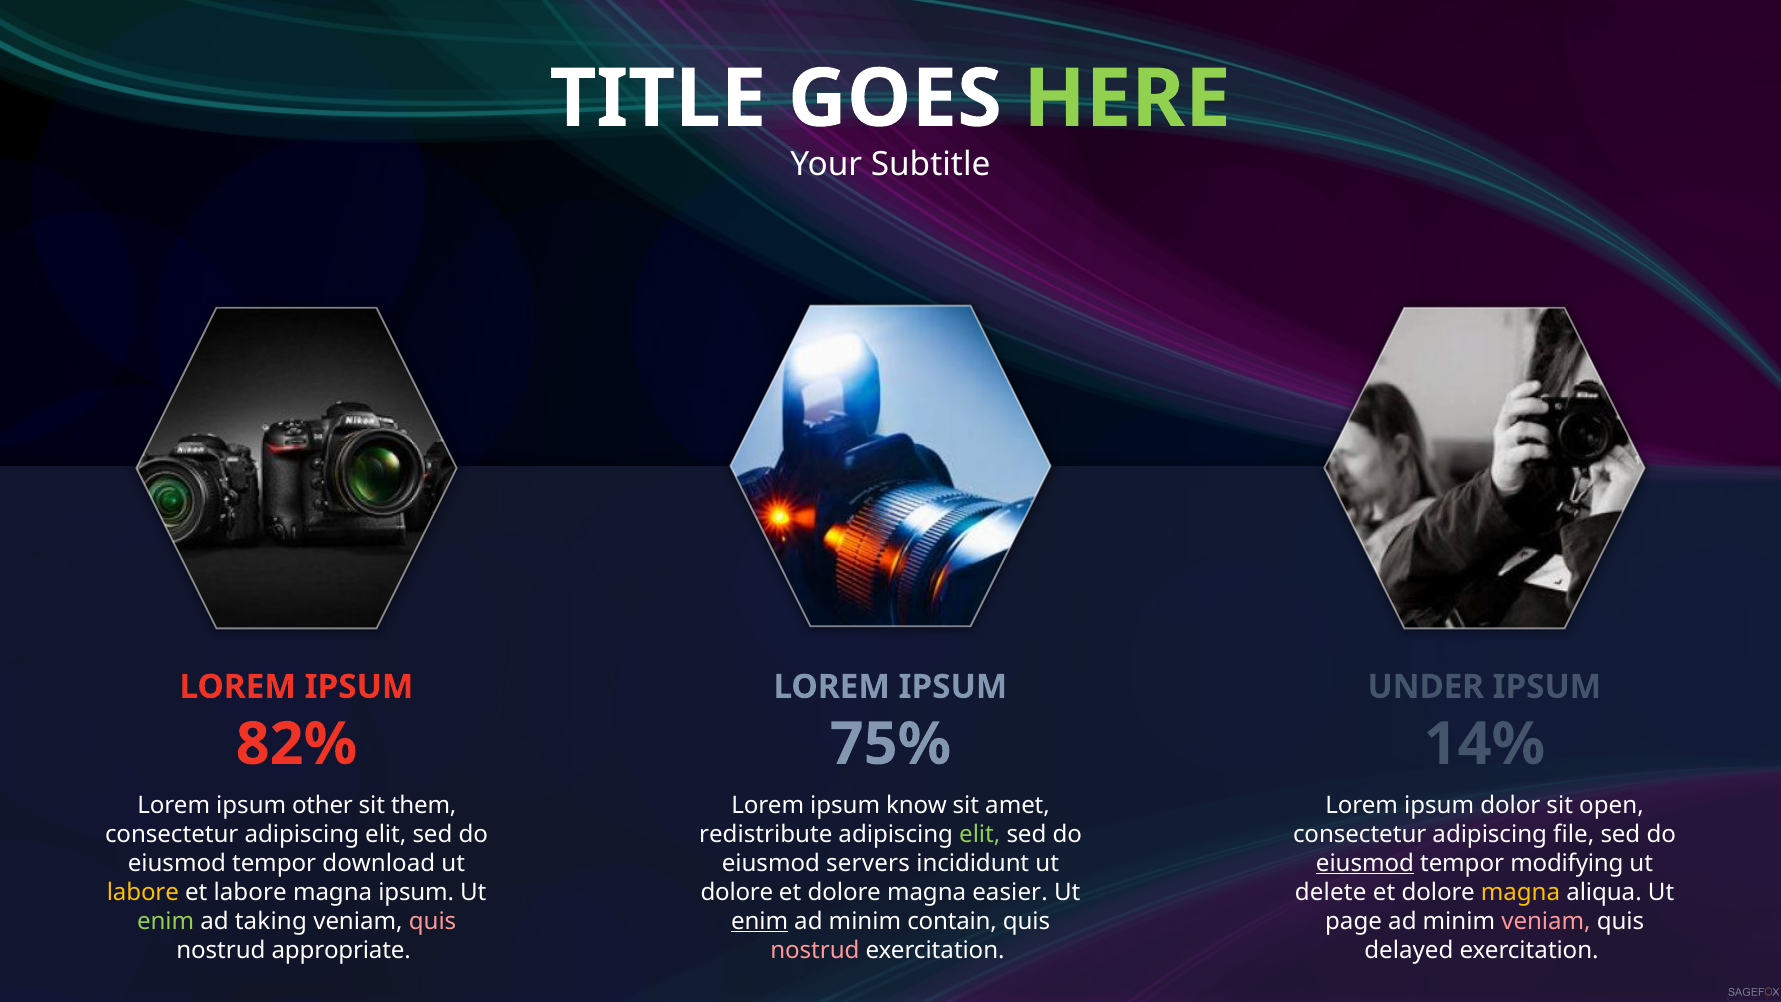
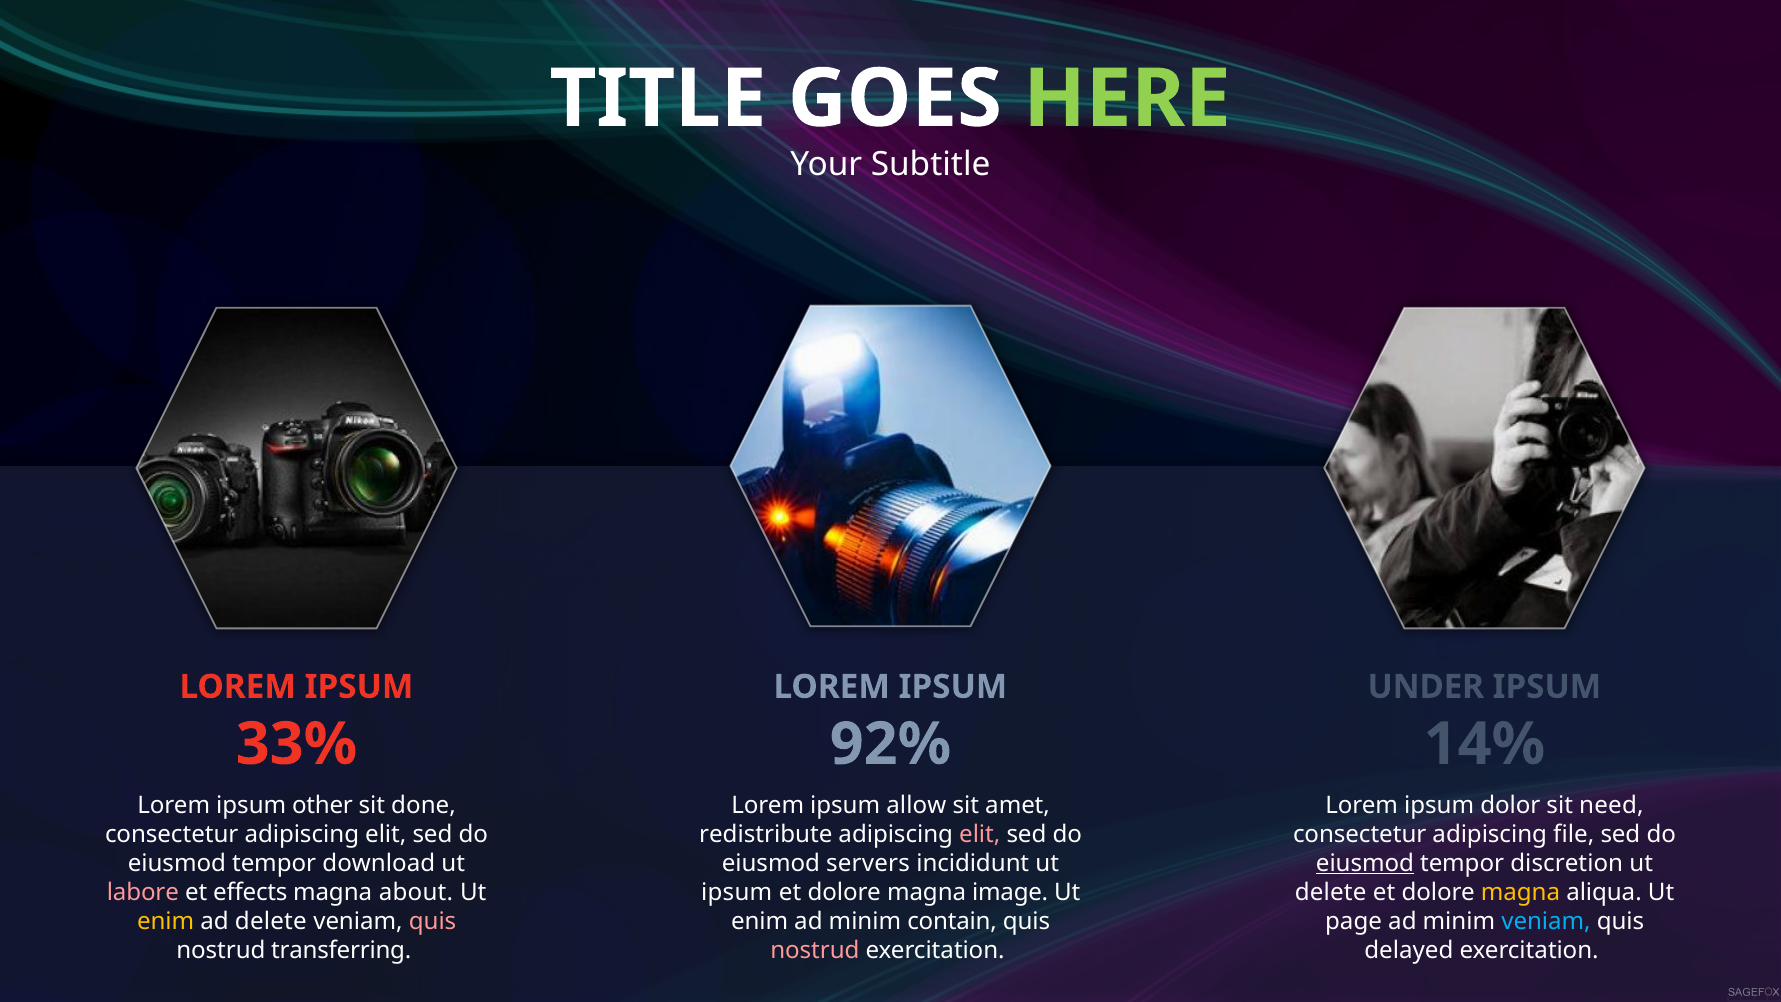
82%: 82% -> 33%
75%: 75% -> 92%
them: them -> done
know: know -> allow
open: open -> need
elit at (980, 834) colour: light green -> pink
modifying: modifying -> discretion
labore at (143, 892) colour: yellow -> pink
et labore: labore -> effects
magna ipsum: ipsum -> about
dolore at (737, 892): dolore -> ipsum
easier: easier -> image
enim at (166, 921) colour: light green -> yellow
ad taking: taking -> delete
enim at (760, 921) underline: present -> none
veniam at (1546, 921) colour: pink -> light blue
appropriate: appropriate -> transferring
